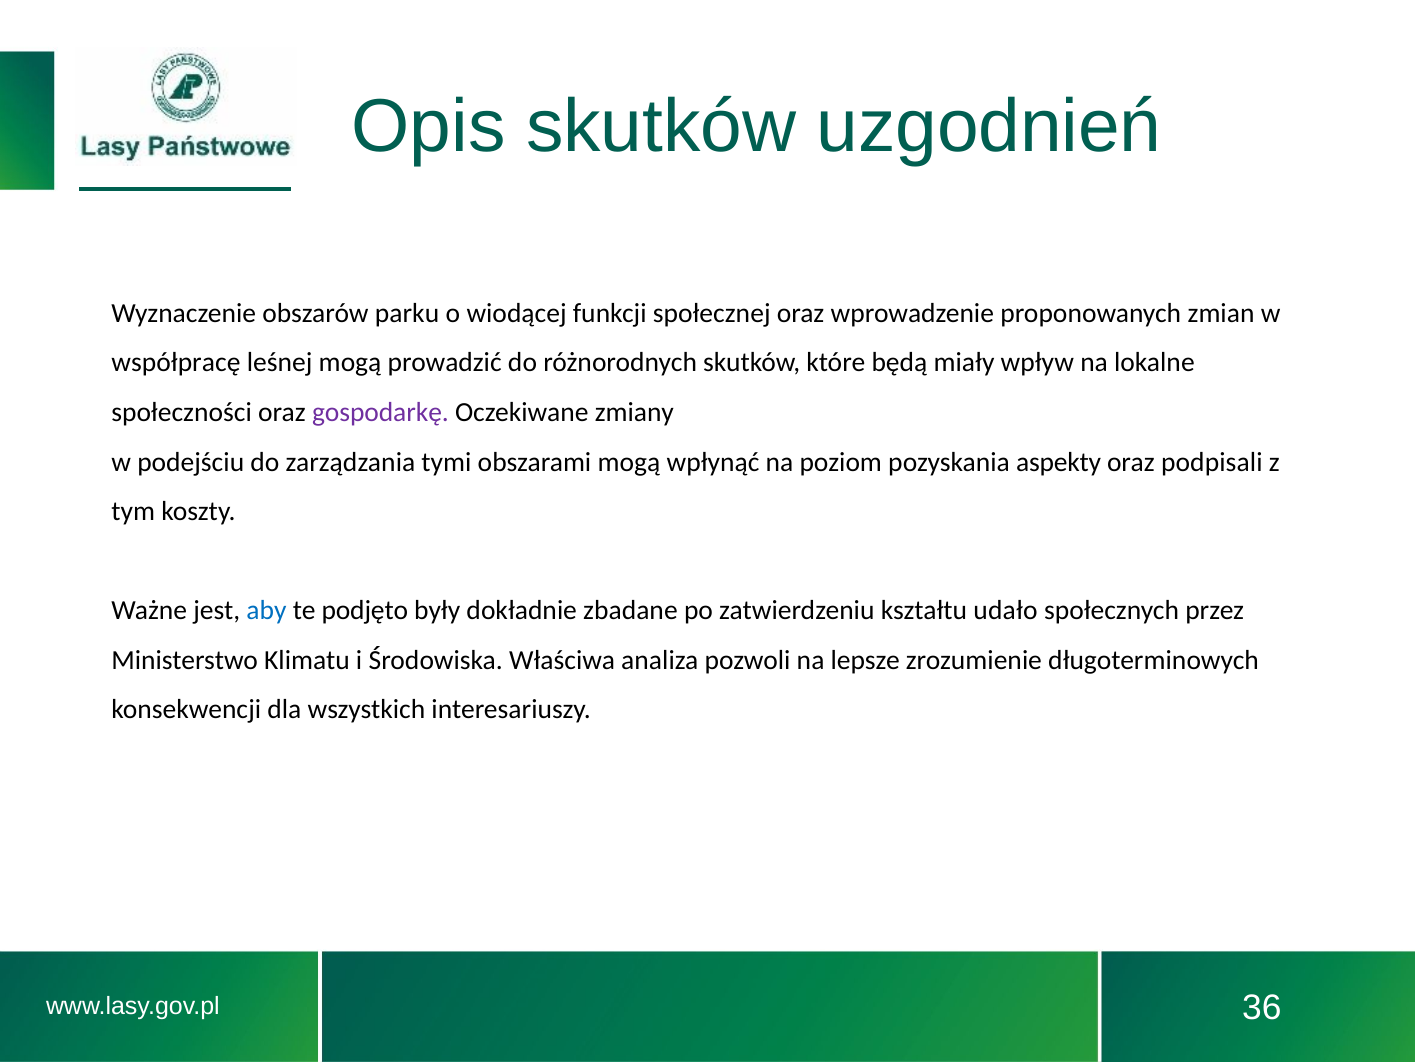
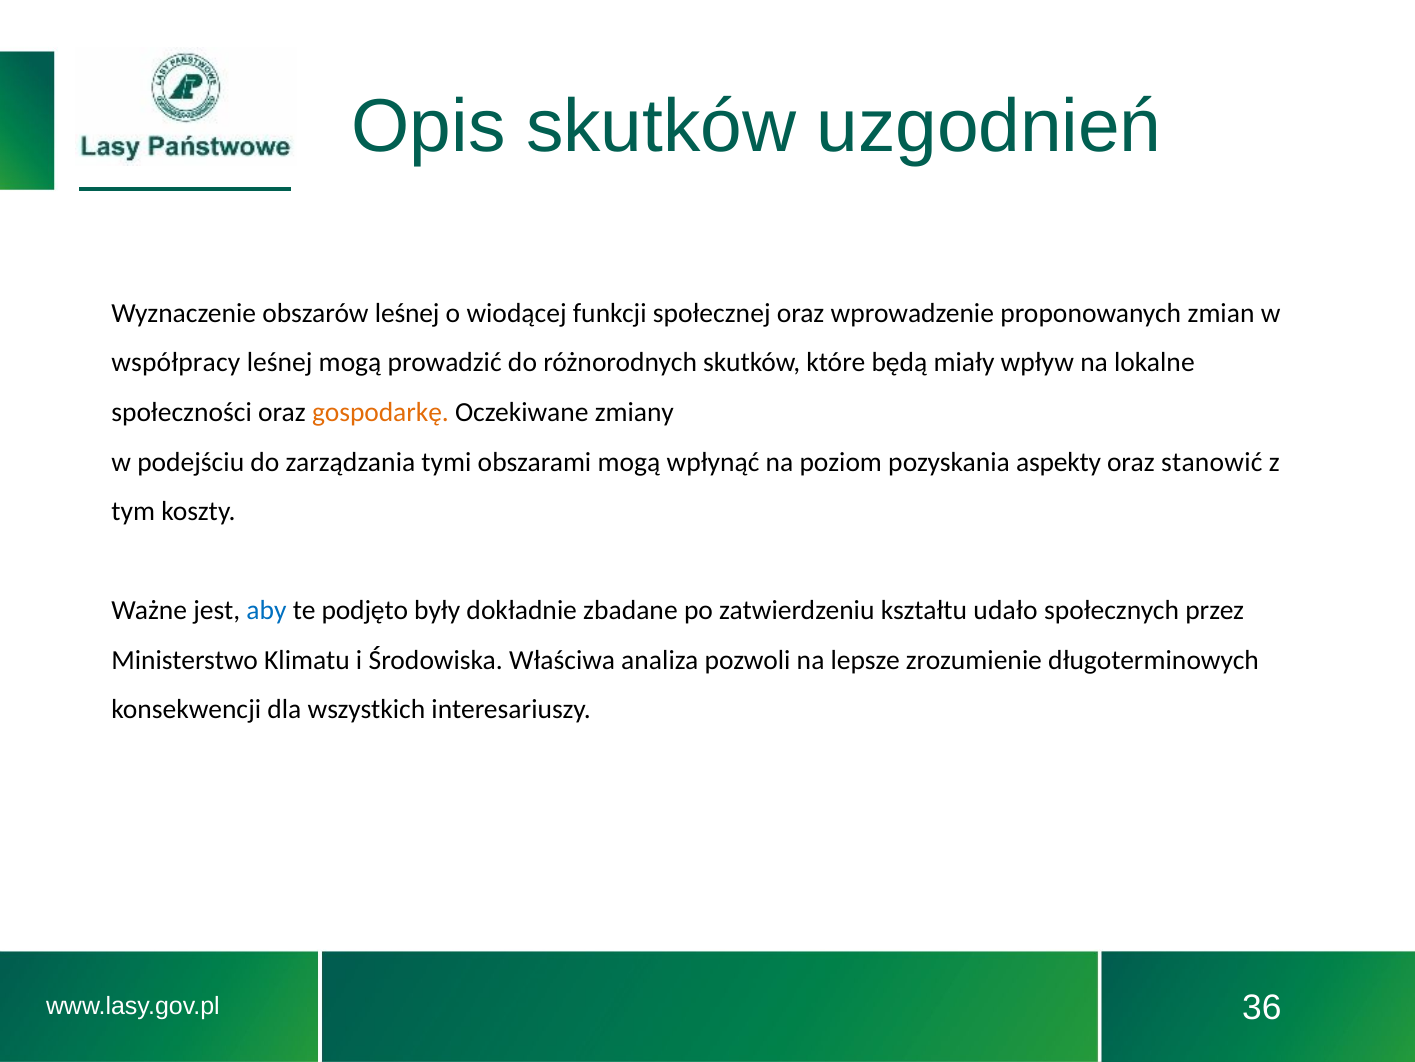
obszarów parku: parku -> leśnej
współpracę: współpracę -> współpracy
gospodarkę colour: purple -> orange
podpisali: podpisali -> stanowić
